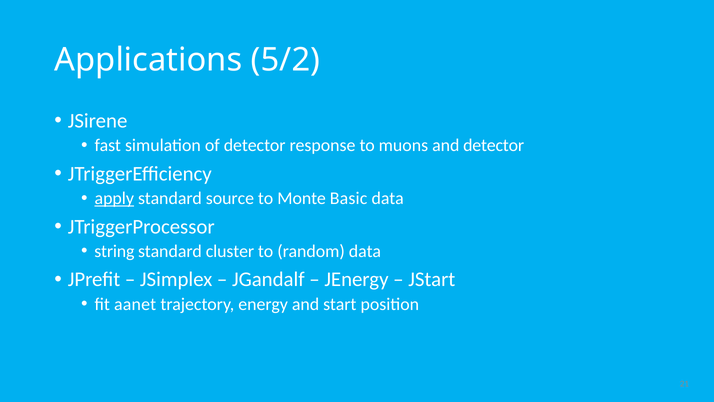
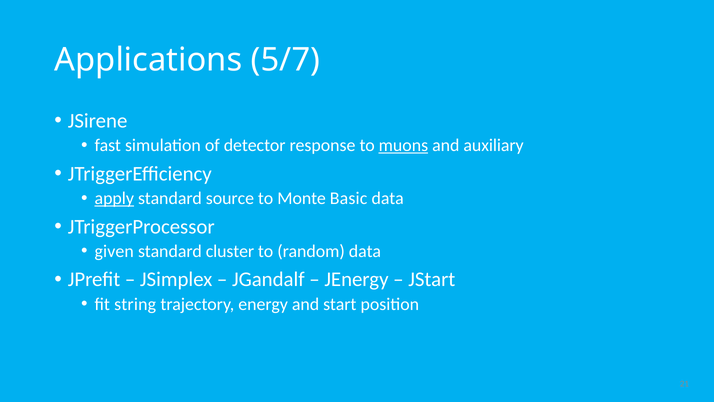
5/2: 5/2 -> 5/7
muons underline: none -> present
and detector: detector -> auxiliary
string: string -> given
aanet: aanet -> string
